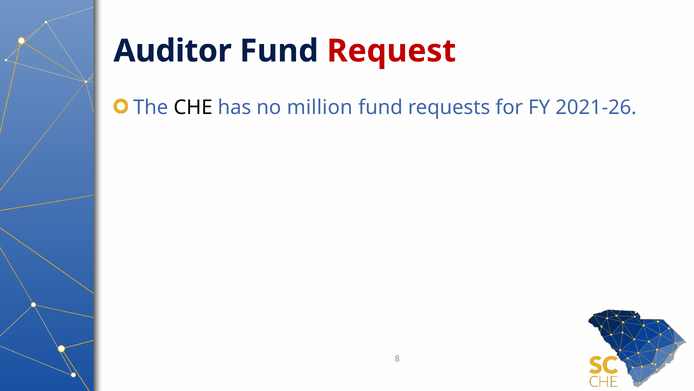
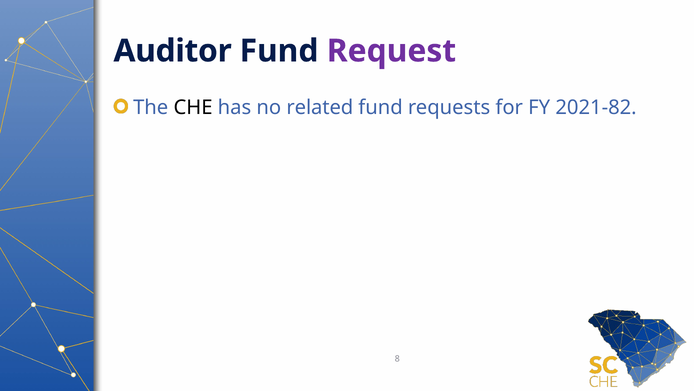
Request colour: red -> purple
million: million -> related
2021-26: 2021-26 -> 2021-82
